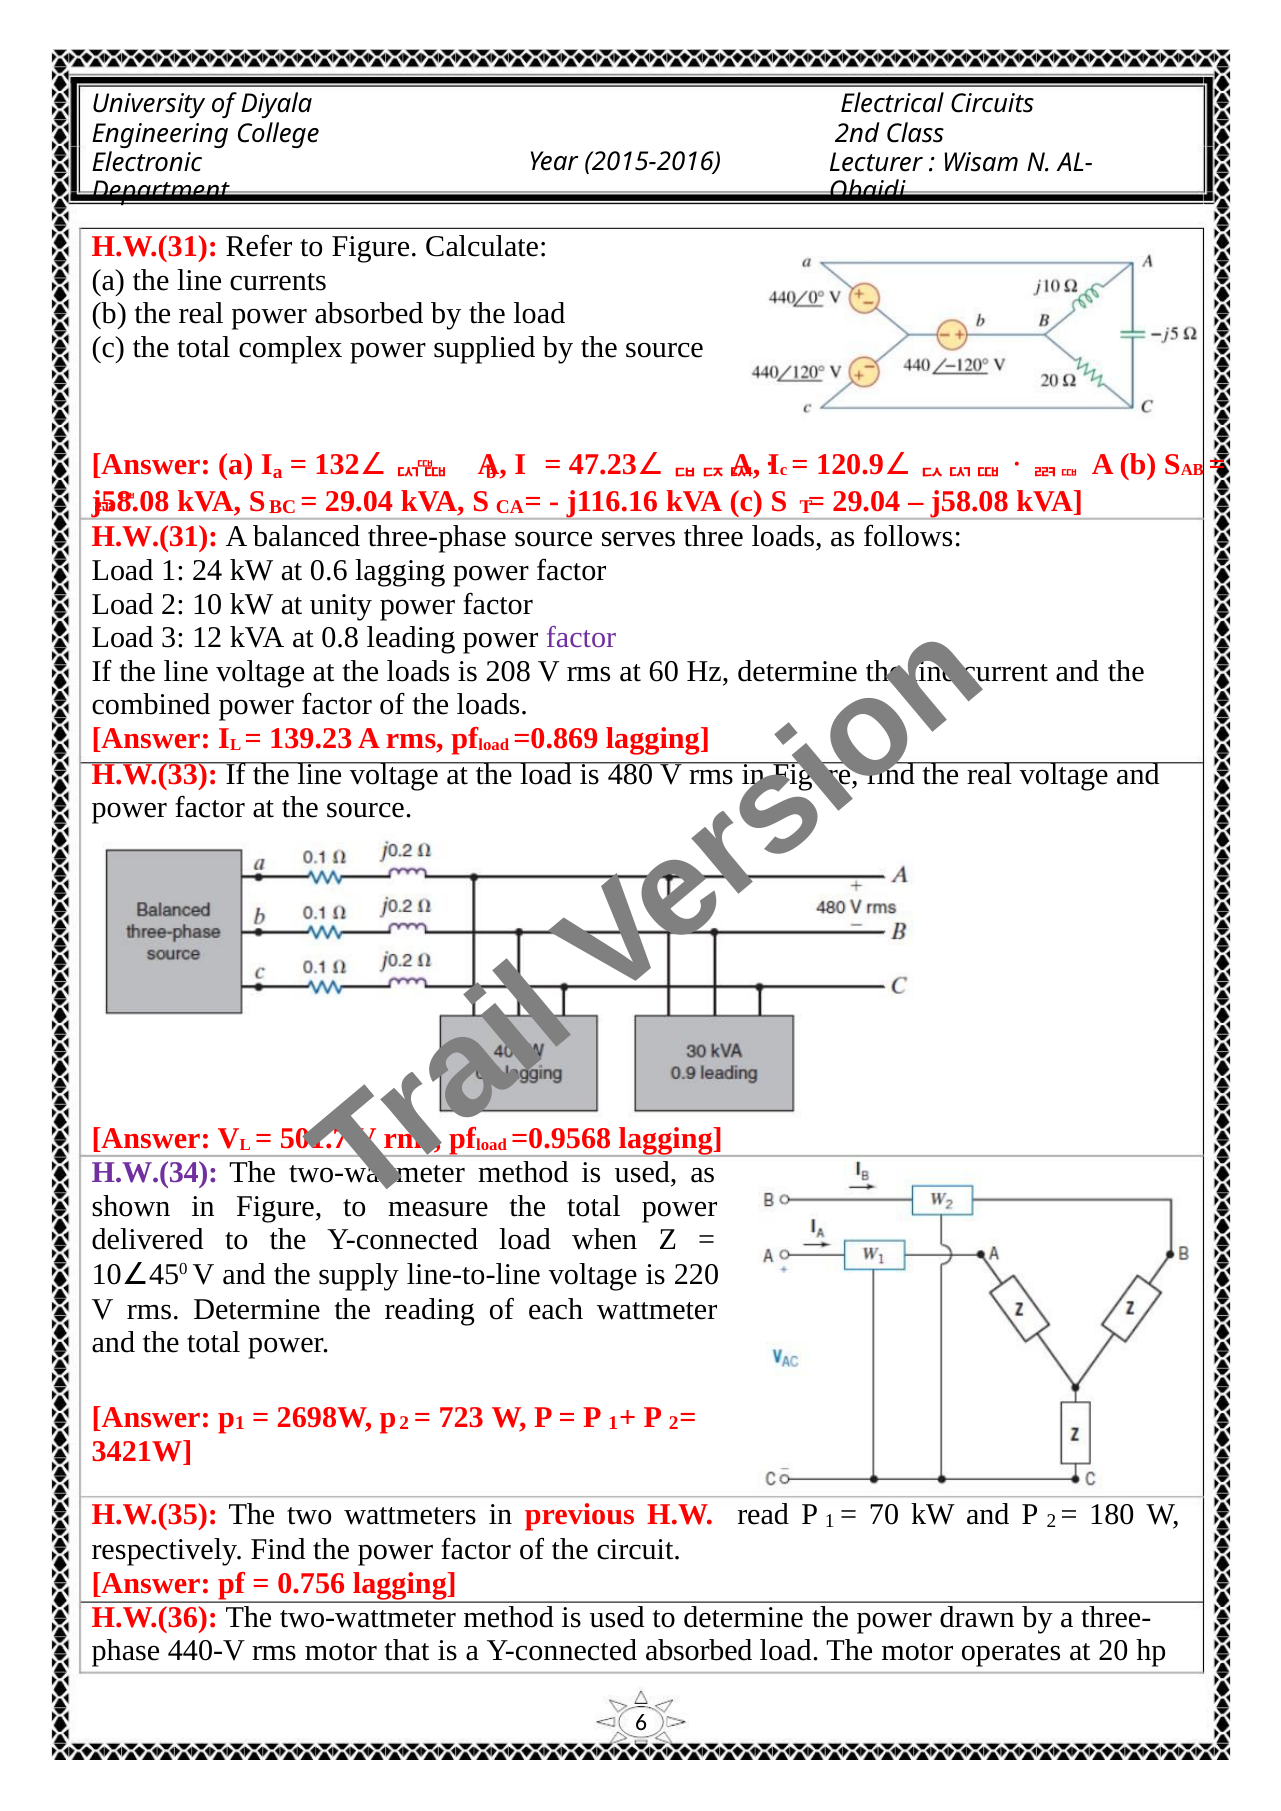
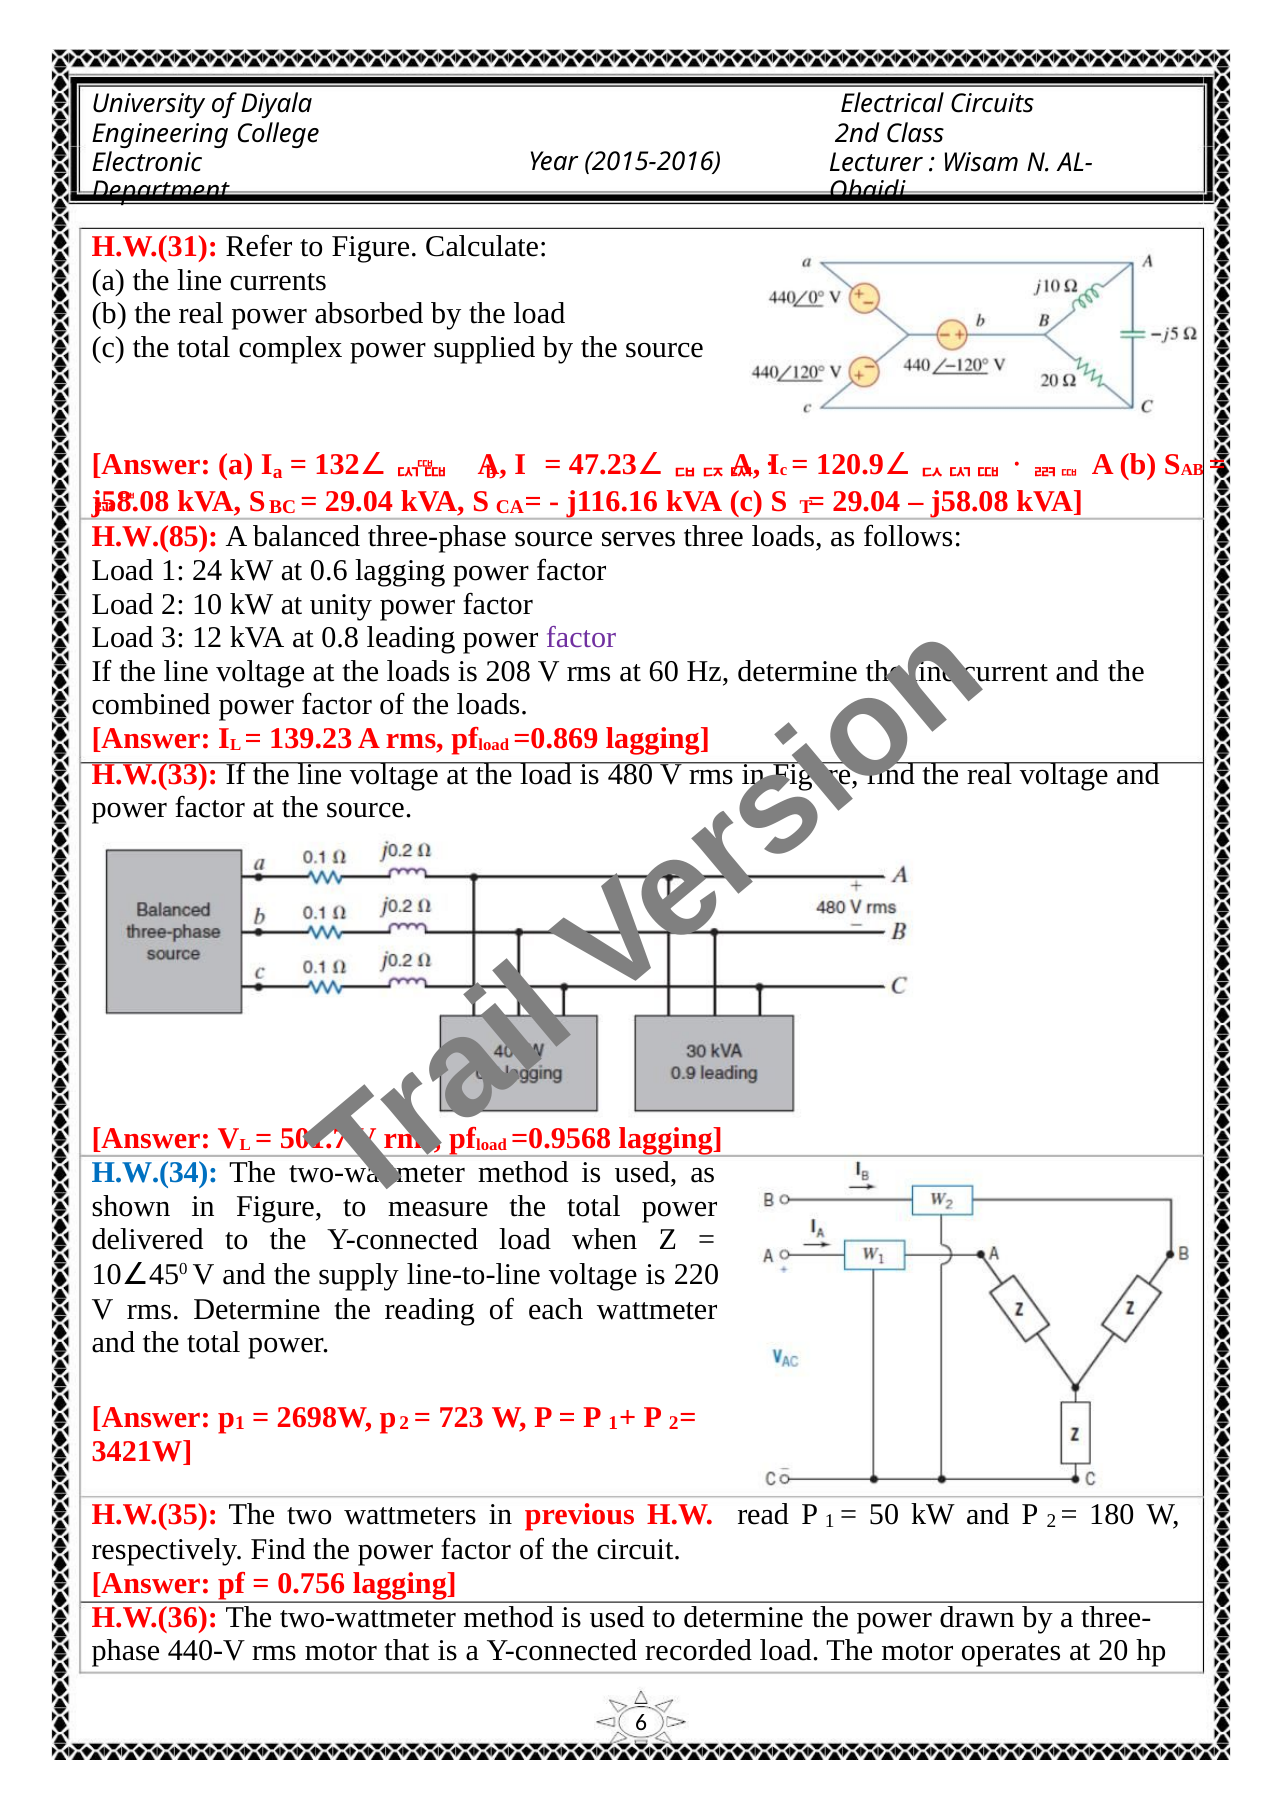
H.W.(31 at (155, 537): H.W.(31 -> H.W.(85
H.W.(34 colour: purple -> blue
70: 70 -> 50
Y-connected absorbed: absorbed -> recorded
